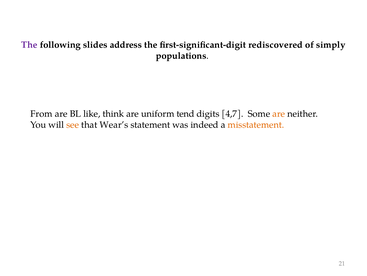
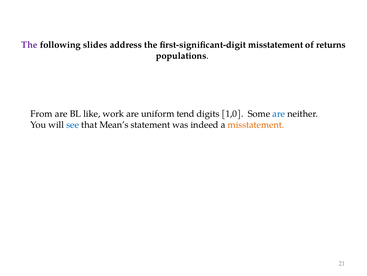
first-significant-digit rediscovered: rediscovered -> misstatement
simply: simply -> returns
think: think -> work
4,7: 4,7 -> 1,0
are at (279, 113) colour: orange -> blue
see colour: orange -> blue
Wear’s: Wear’s -> Mean’s
